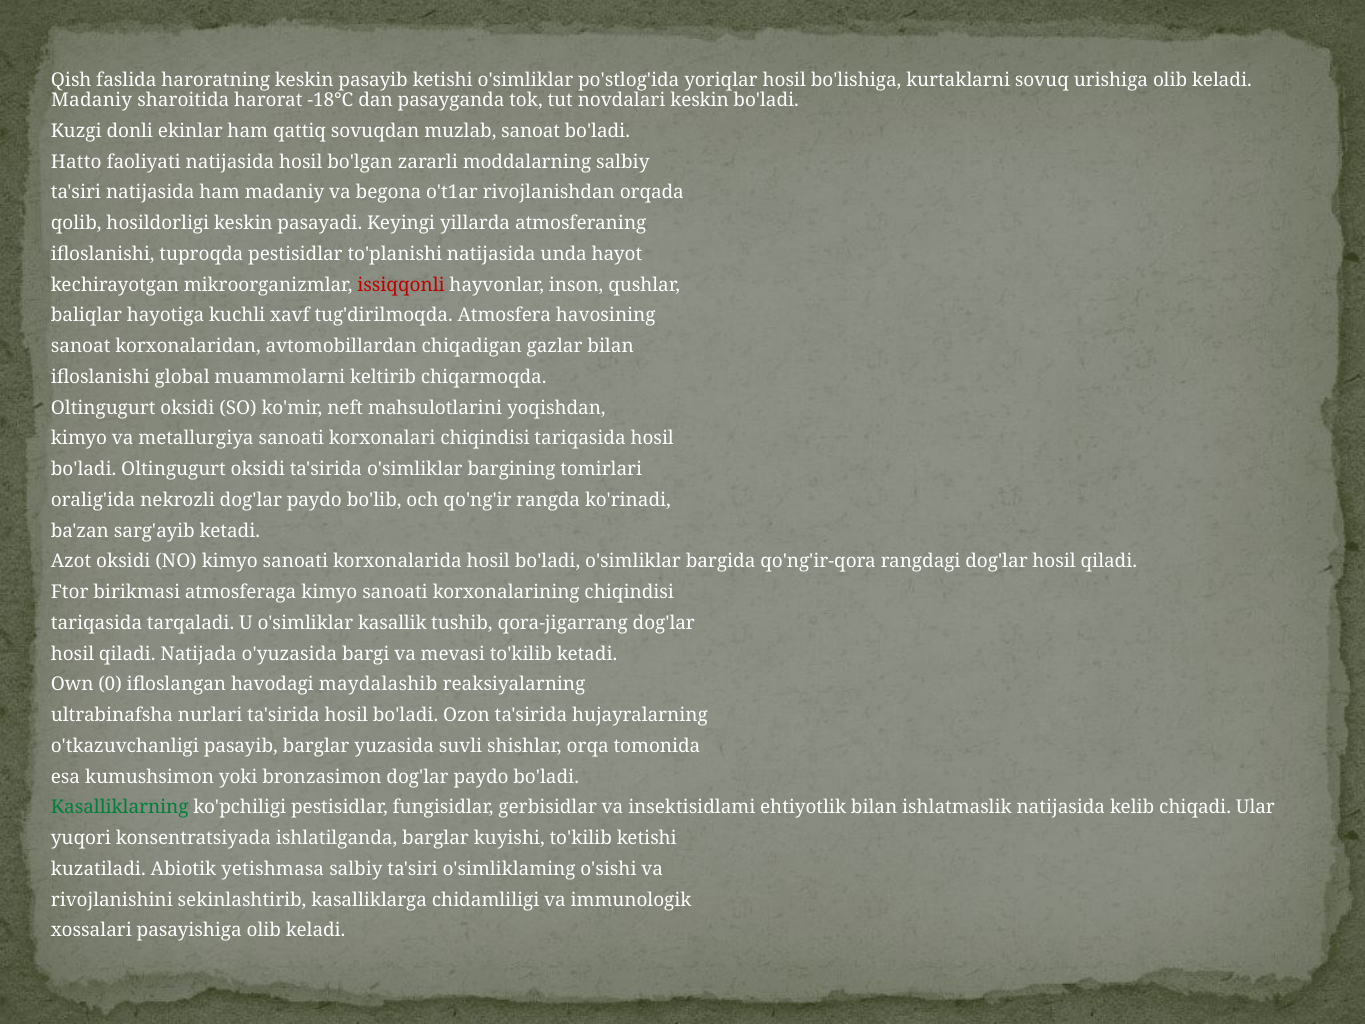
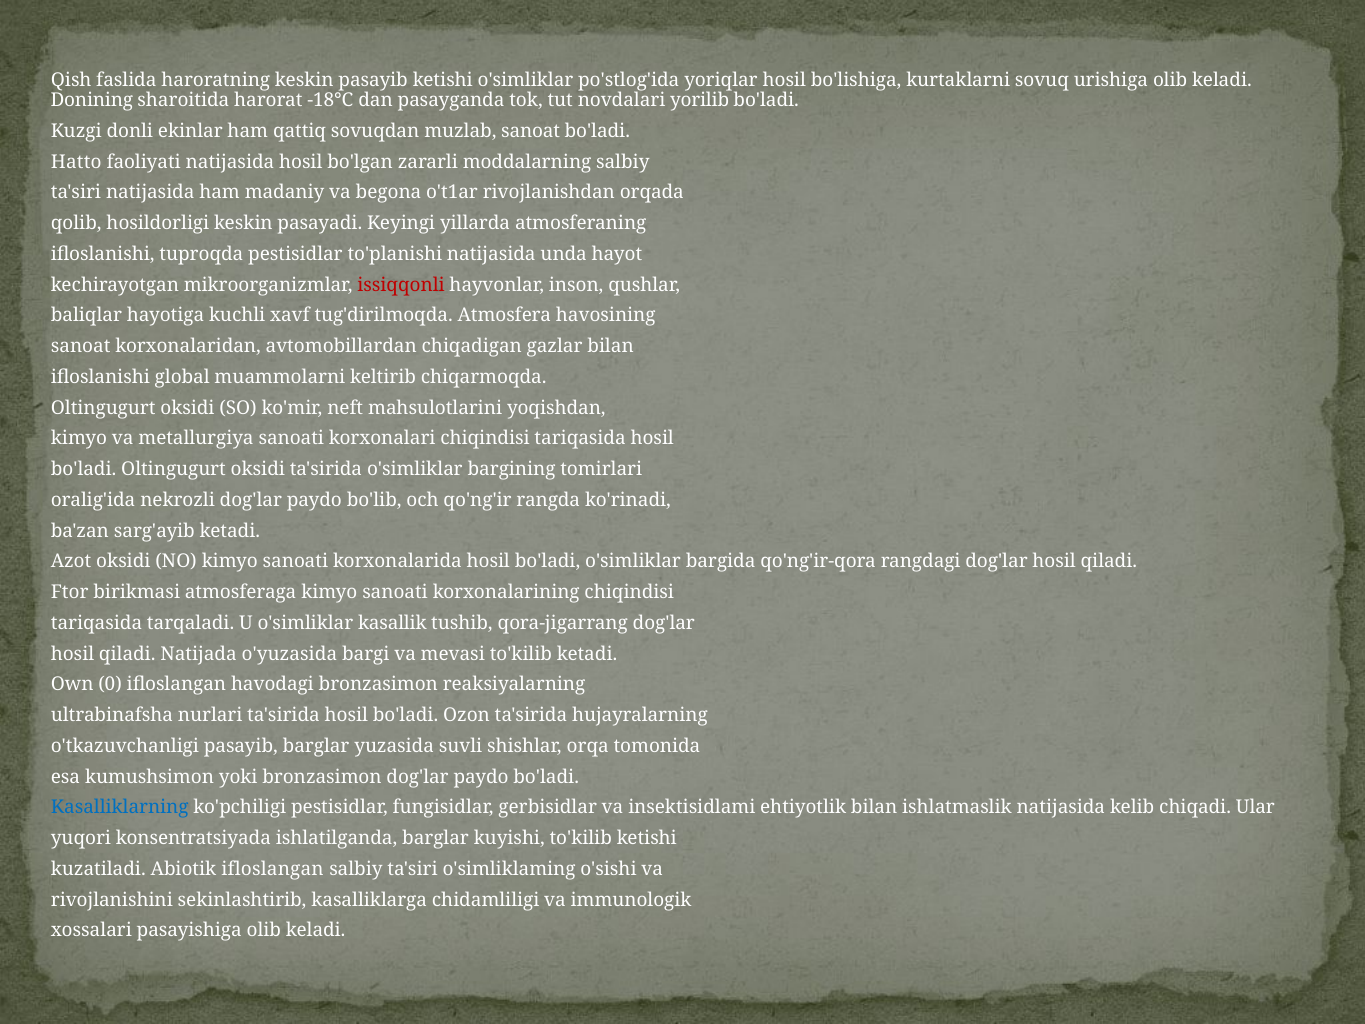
Madaniy at (92, 100): Madaniy -> Donining
novdalari keskin: keskin -> yorilib
havodagi maydalashib: maydalashib -> bronzasimon
Kasalliklarning colour: green -> blue
Abiotik yetishmasa: yetishmasa -> ifloslangan
